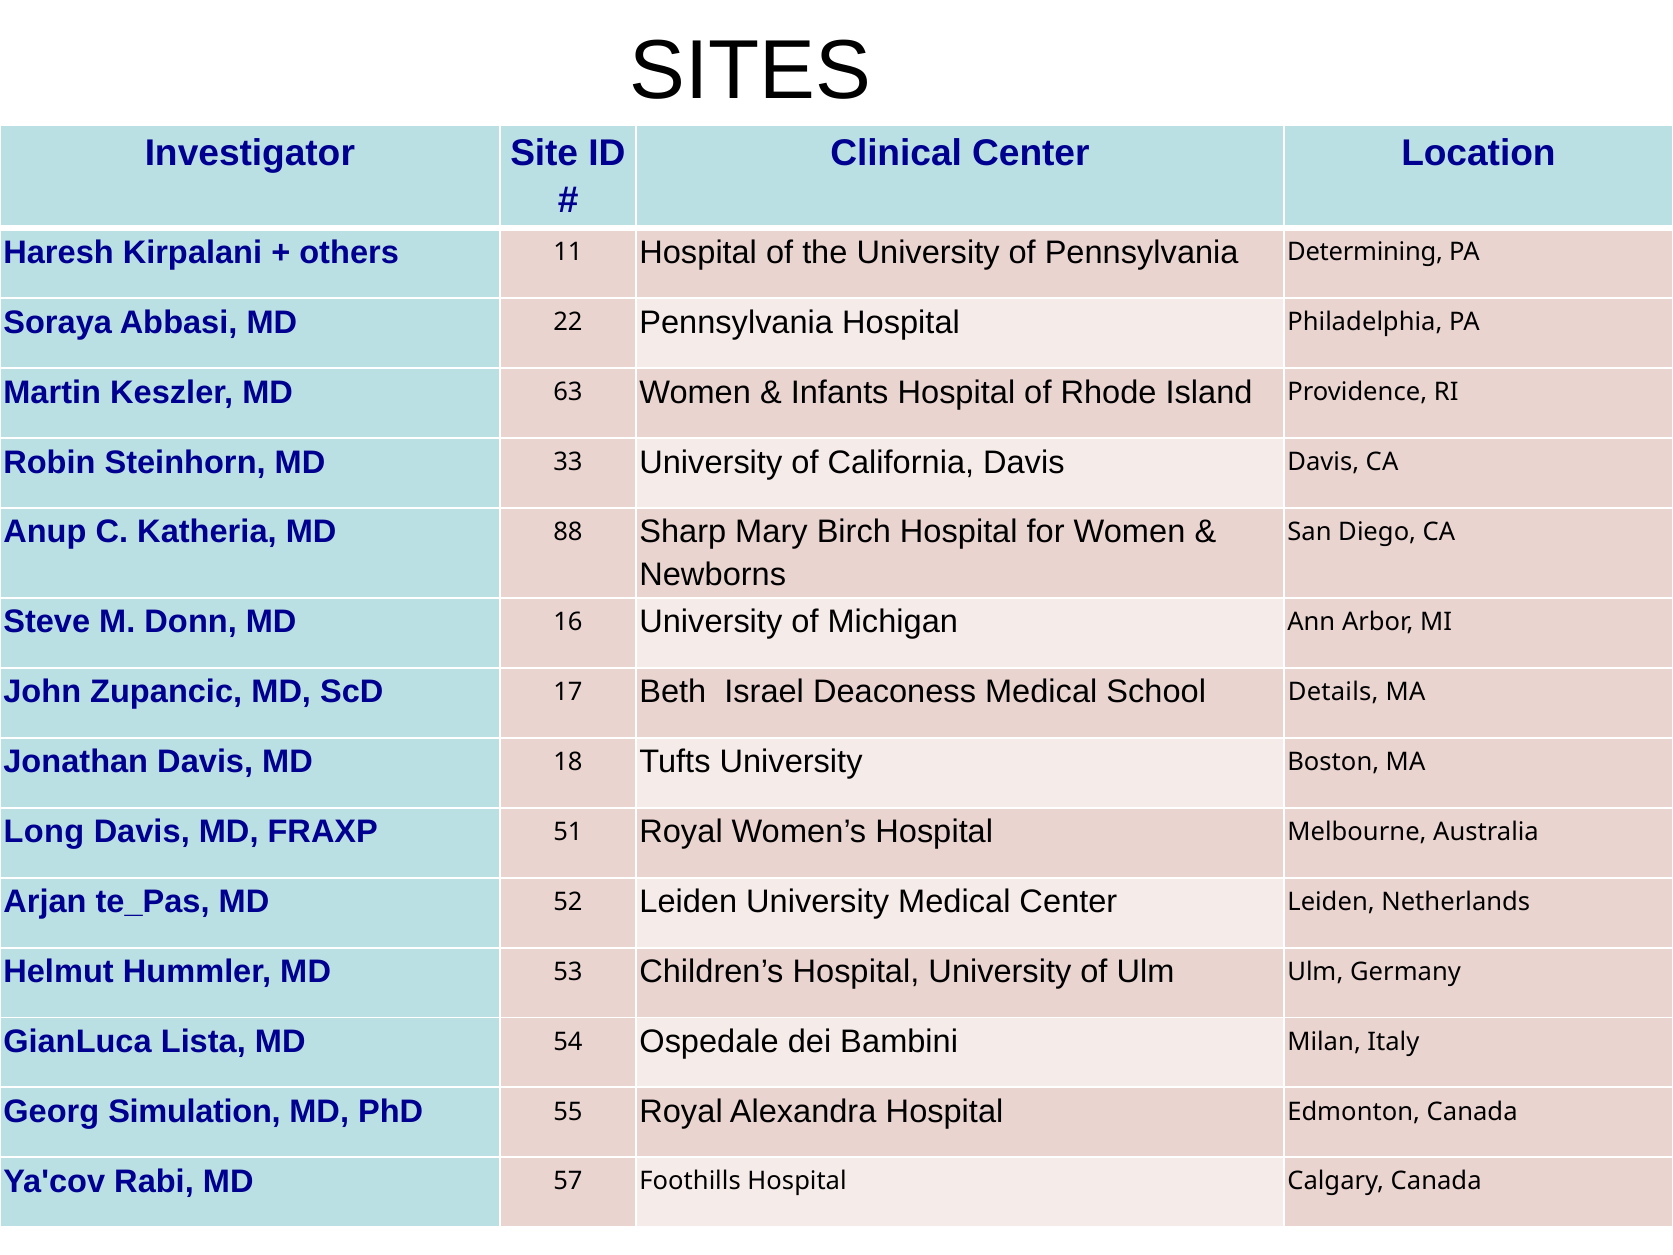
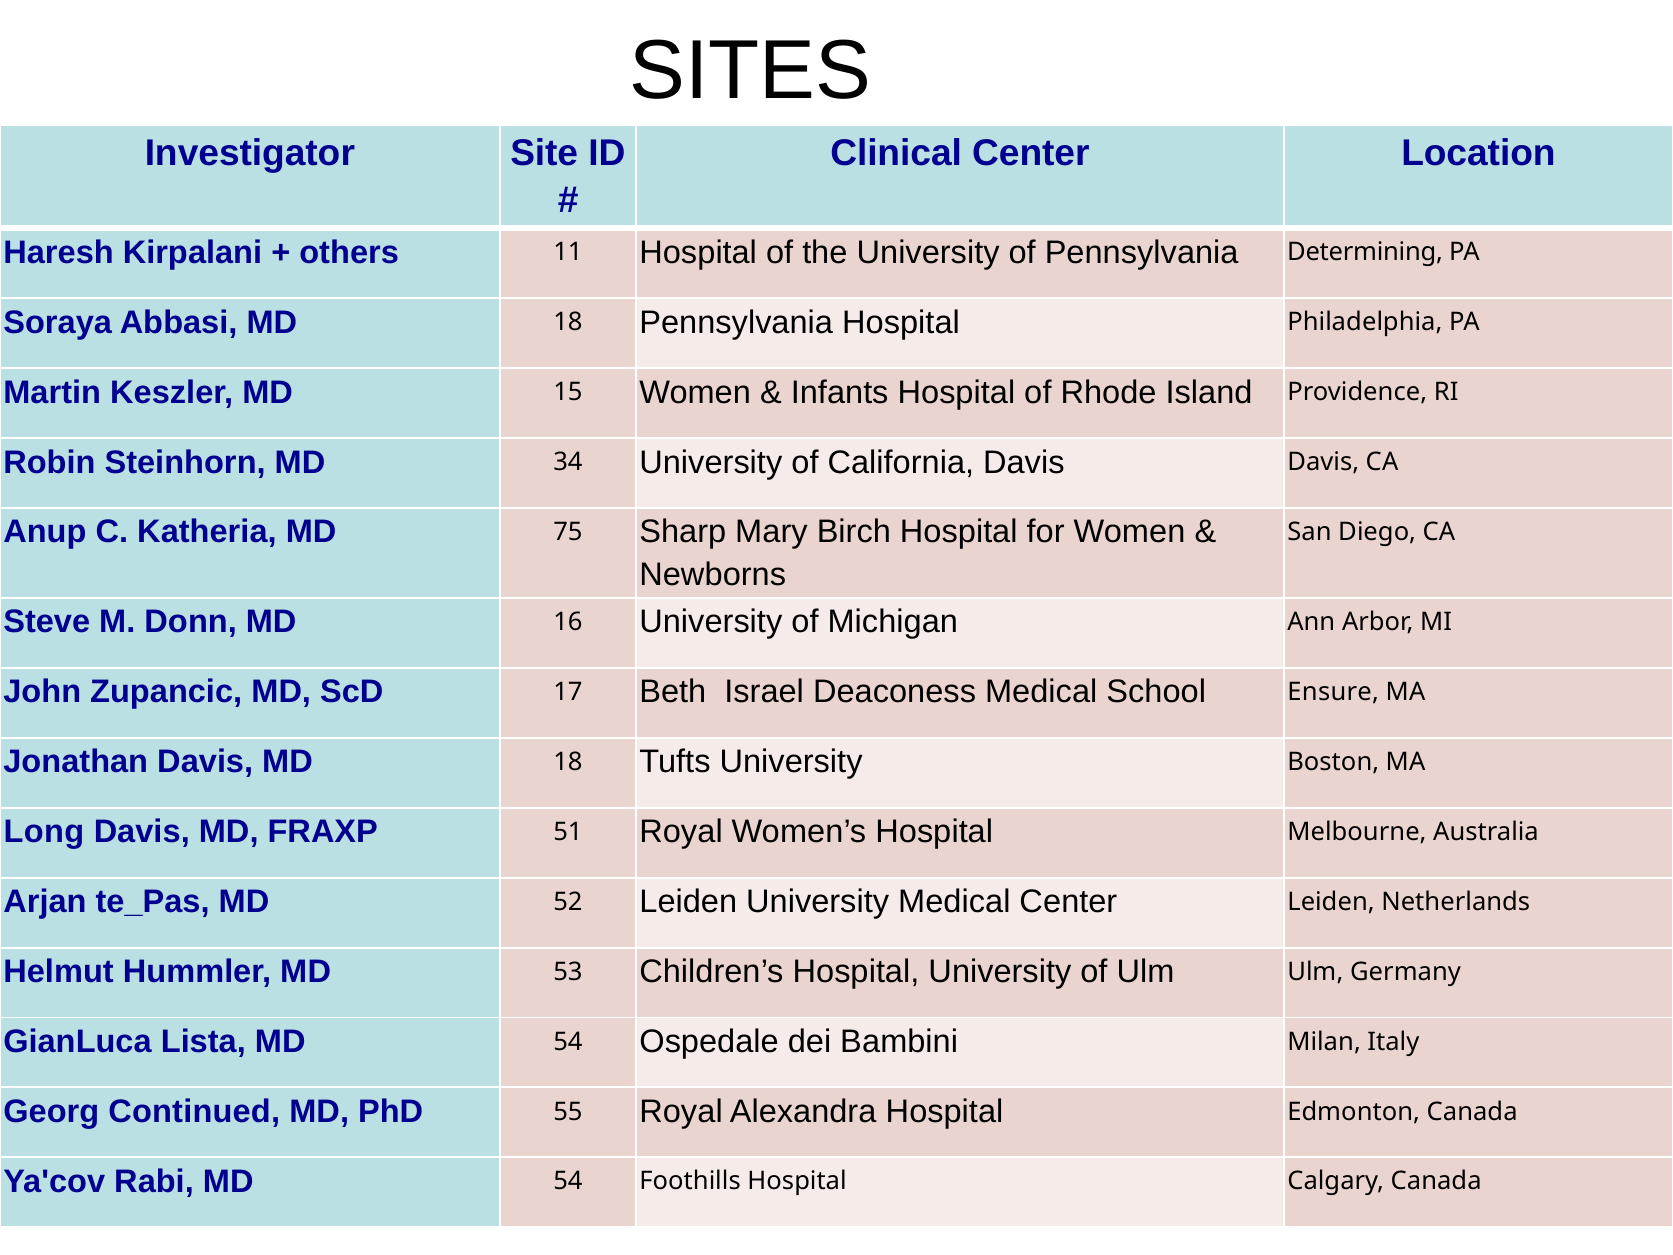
Abbasi MD 22: 22 -> 18
63: 63 -> 15
33: 33 -> 34
88: 88 -> 75
Details: Details -> Ensure
Simulation: Simulation -> Continued
Rabi MD 57: 57 -> 54
